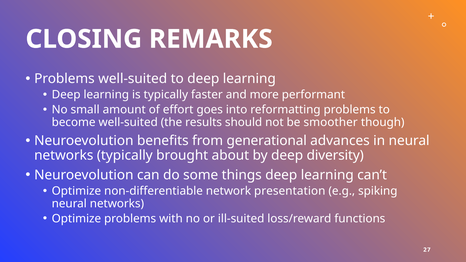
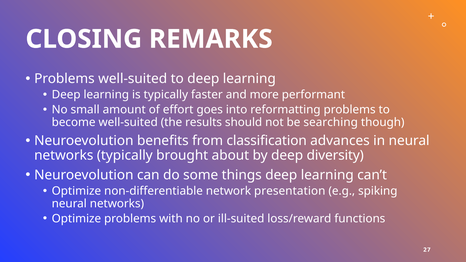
smoother: smoother -> searching
generational: generational -> classification
